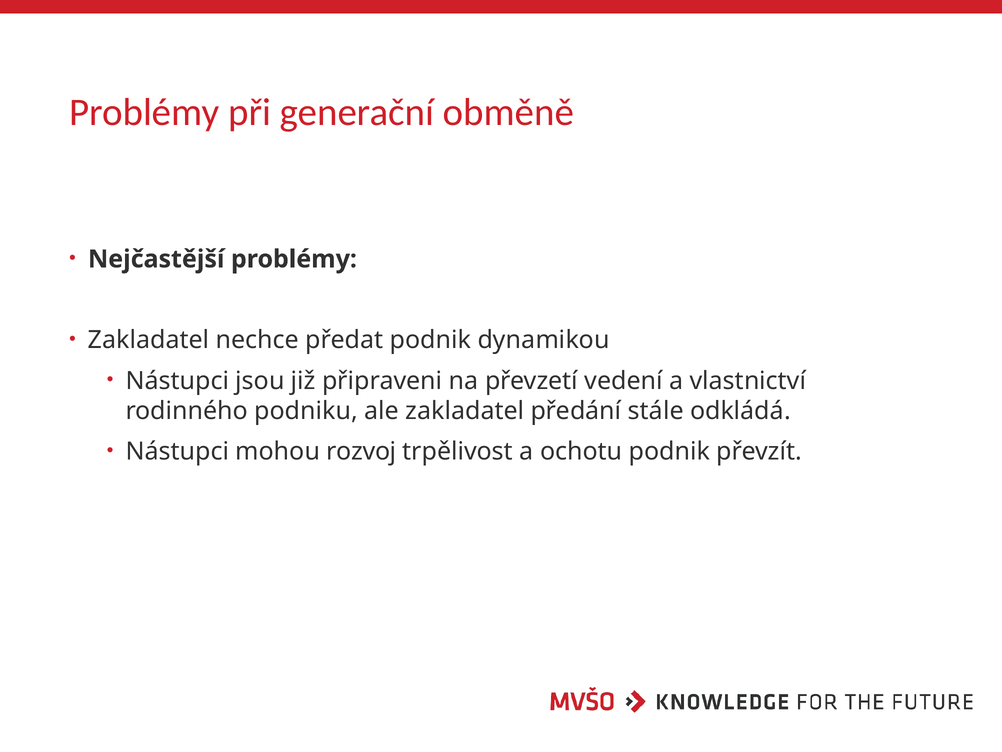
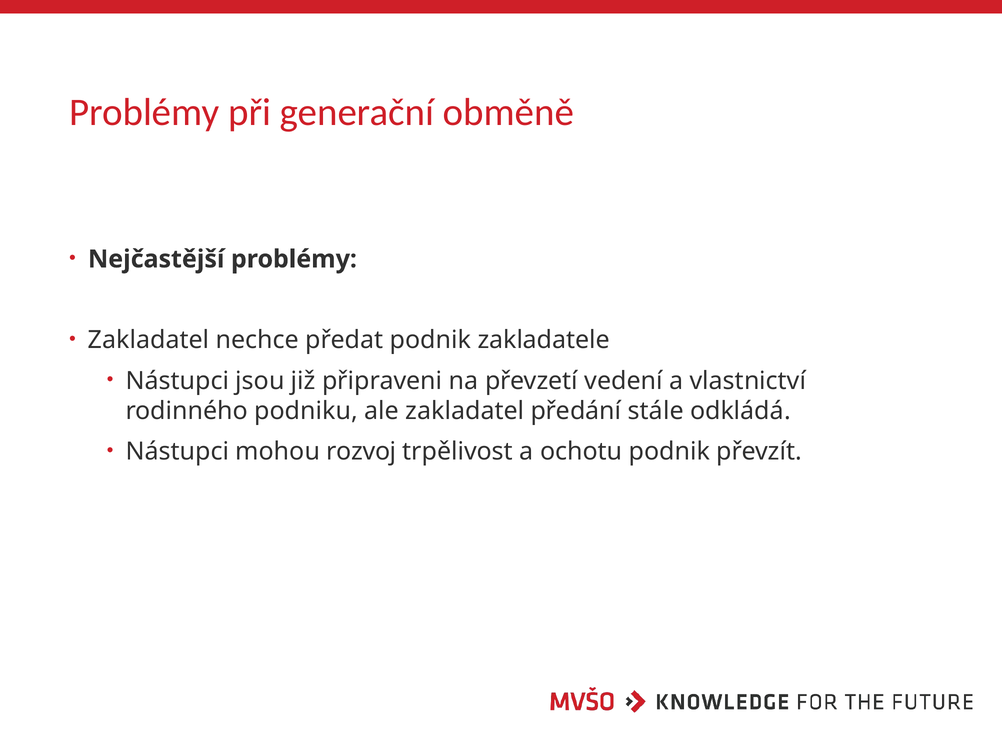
dynamikou: dynamikou -> zakladatele
